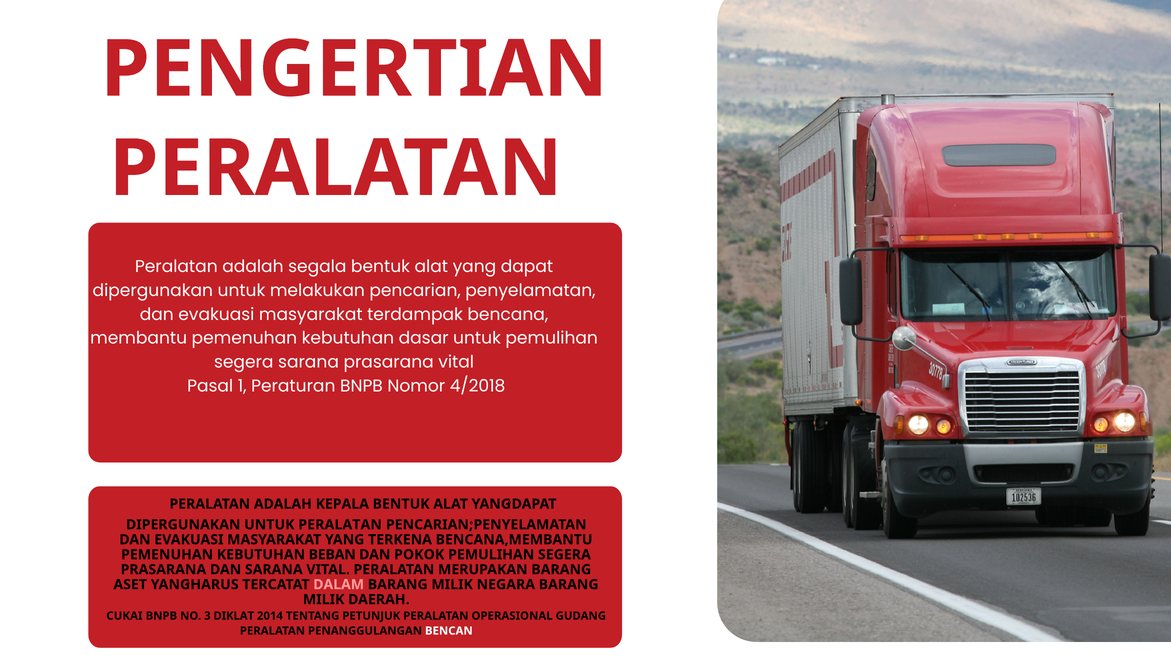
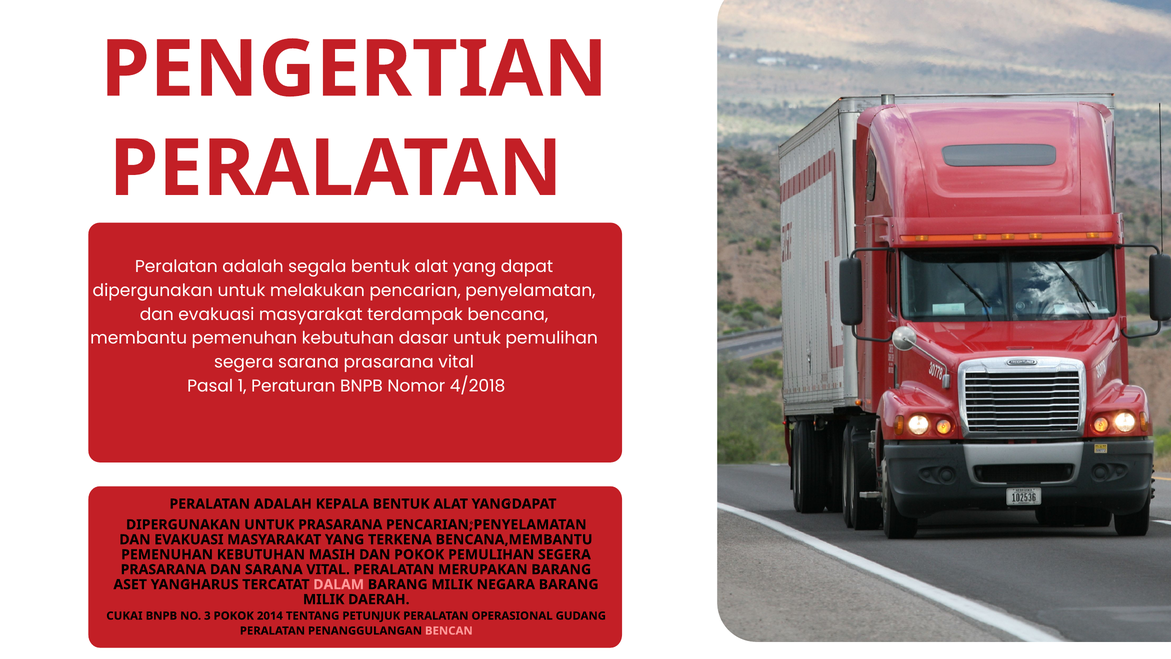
UNTUK PERALATAN: PERALATAN -> PRASARANA
BEBAN: BEBAN -> MASIH
3 DIKLAT: DIKLAT -> POKOK
BENCAN colour: white -> pink
